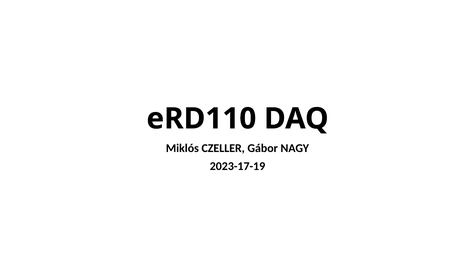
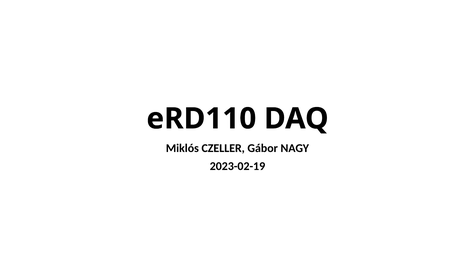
2023-17-19: 2023-17-19 -> 2023-02-19
